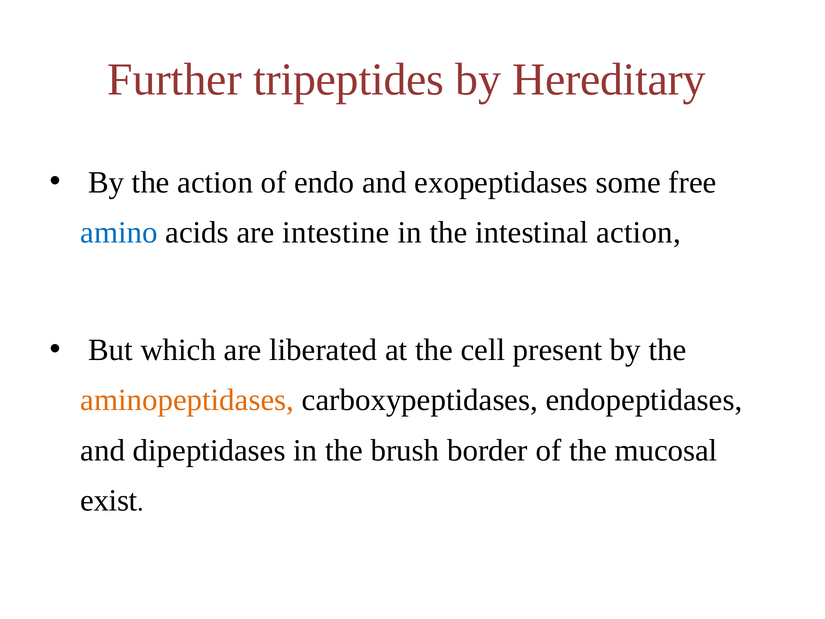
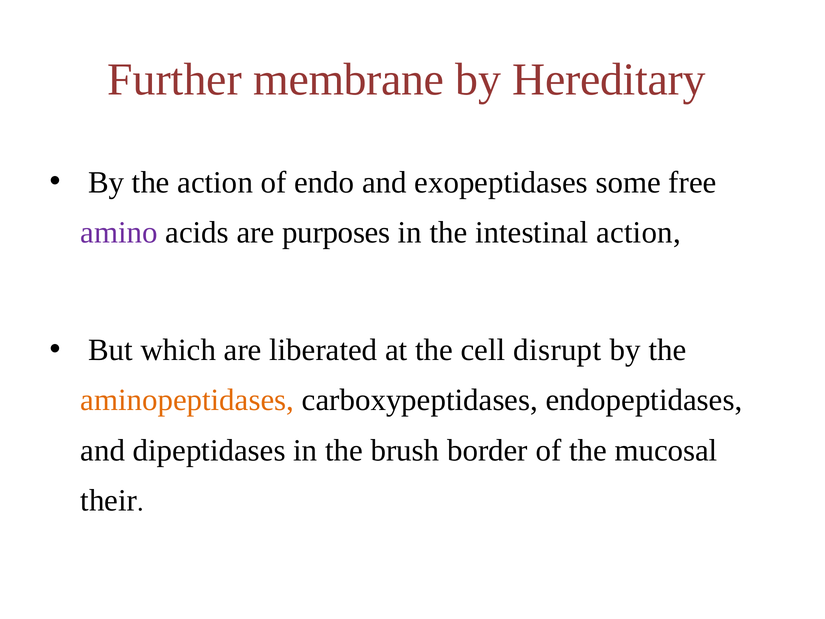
tripeptides: tripeptides -> membrane
amino colour: blue -> purple
intestine: intestine -> purposes
present: present -> disrupt
exist: exist -> their
